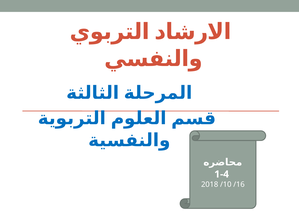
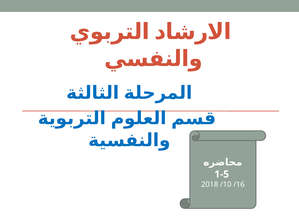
1-4: 1-4 -> 1-5
